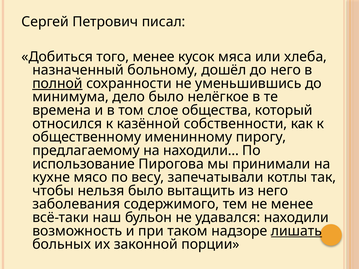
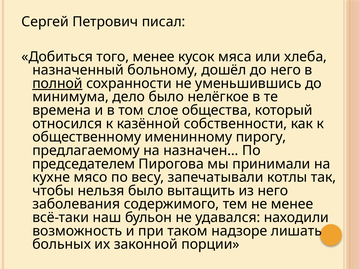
находили…: находили… -> назначен…
использование: использование -> председателем
лишать underline: present -> none
